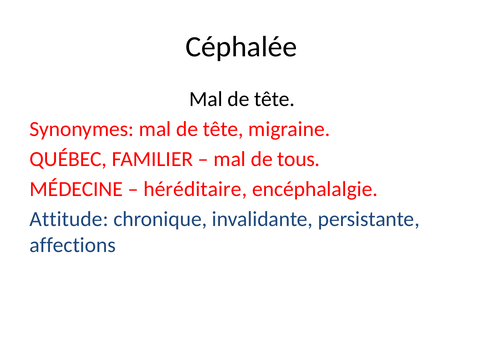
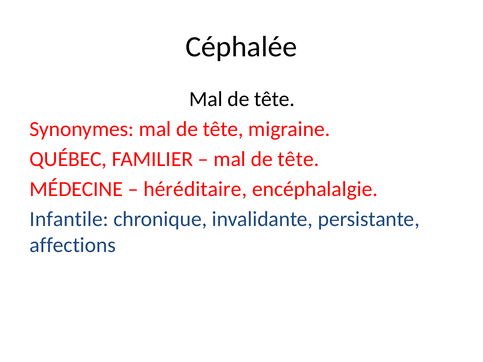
tous at (299, 159): tous -> tête
Attitude: Attitude -> Infantile
